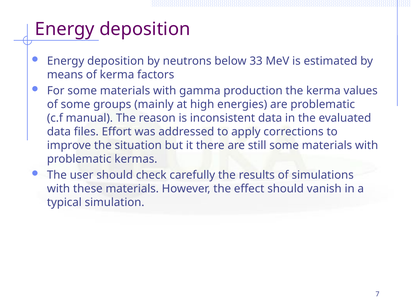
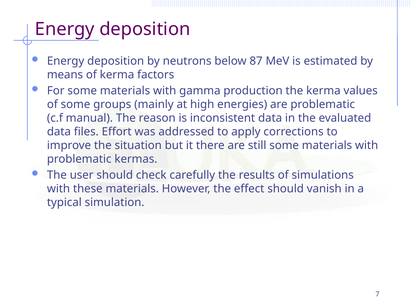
33: 33 -> 87
